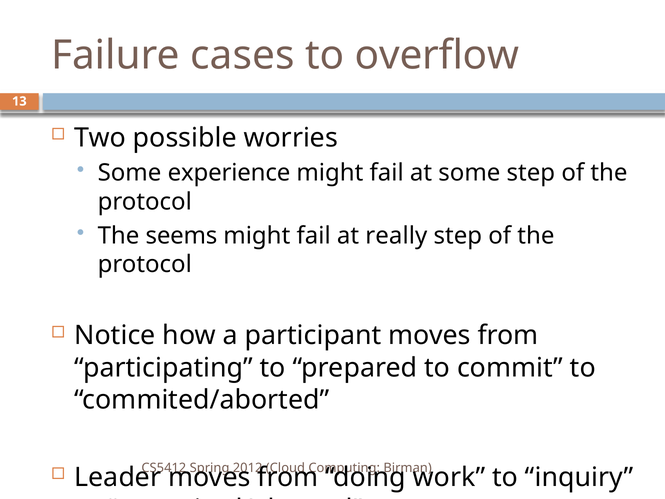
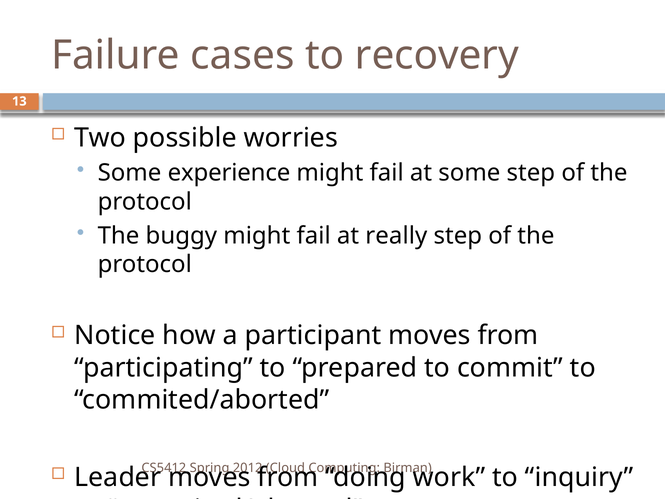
overflow: overflow -> recovery
seems: seems -> buggy
